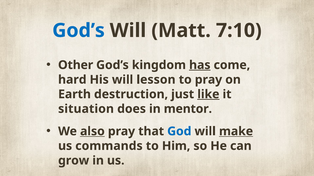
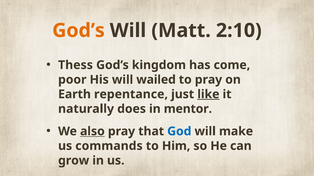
God’s at (79, 31) colour: blue -> orange
7:10: 7:10 -> 2:10
Other: Other -> Thess
has underline: present -> none
hard: hard -> poor
lesson: lesson -> wailed
destruction: destruction -> repentance
situation: situation -> naturally
make underline: present -> none
